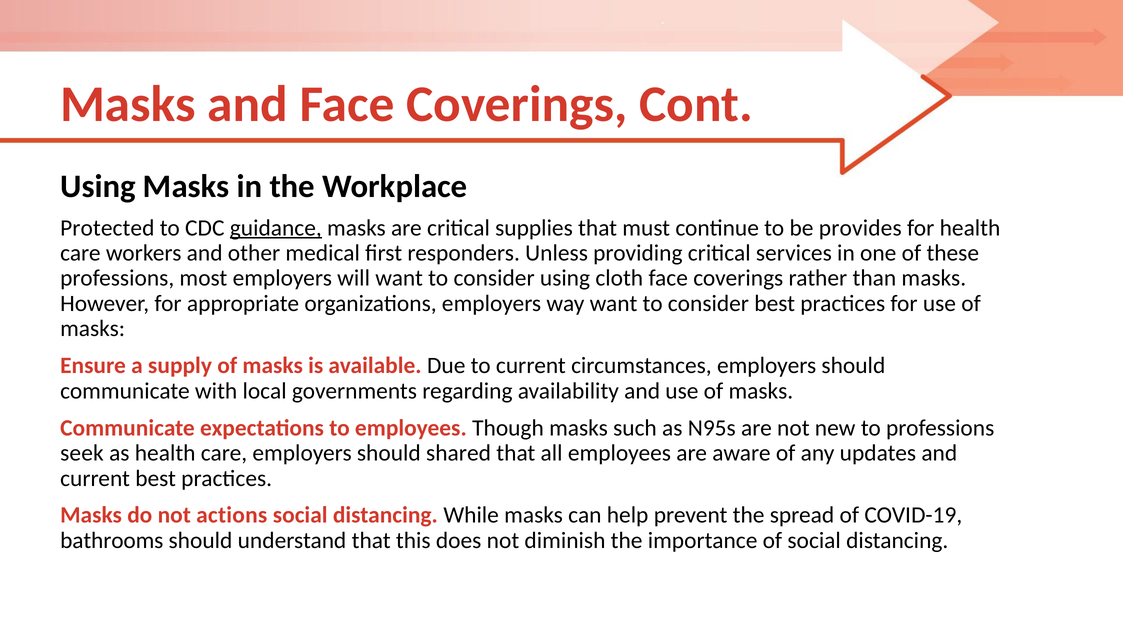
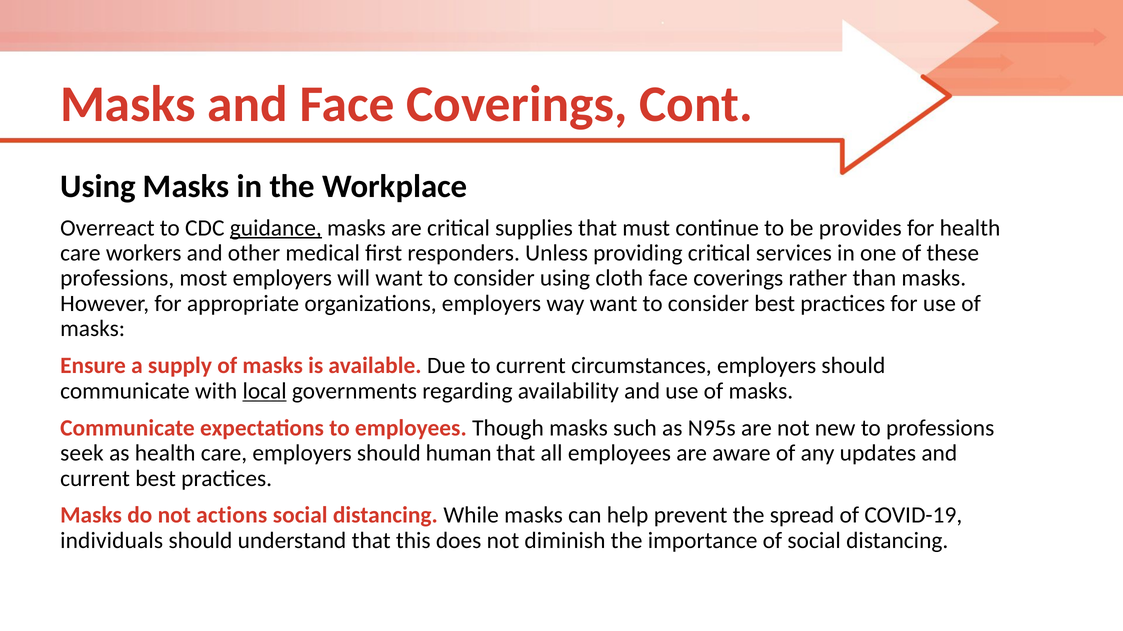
Protected: Protected -> Overreact
local underline: none -> present
shared: shared -> human
bathrooms: bathrooms -> individuals
